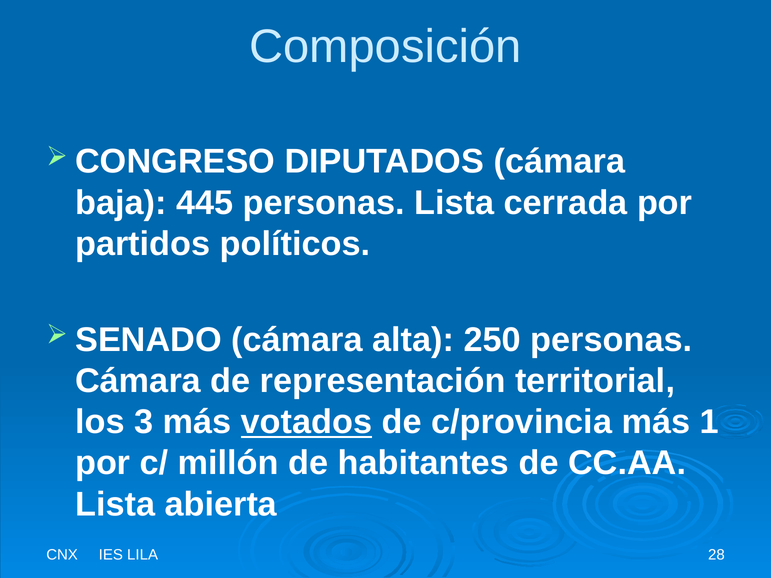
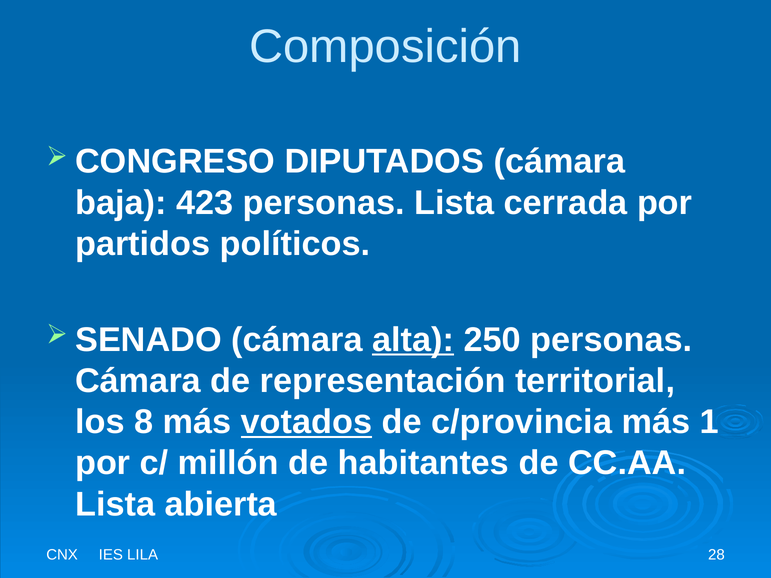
445: 445 -> 423
alta underline: none -> present
3: 3 -> 8
